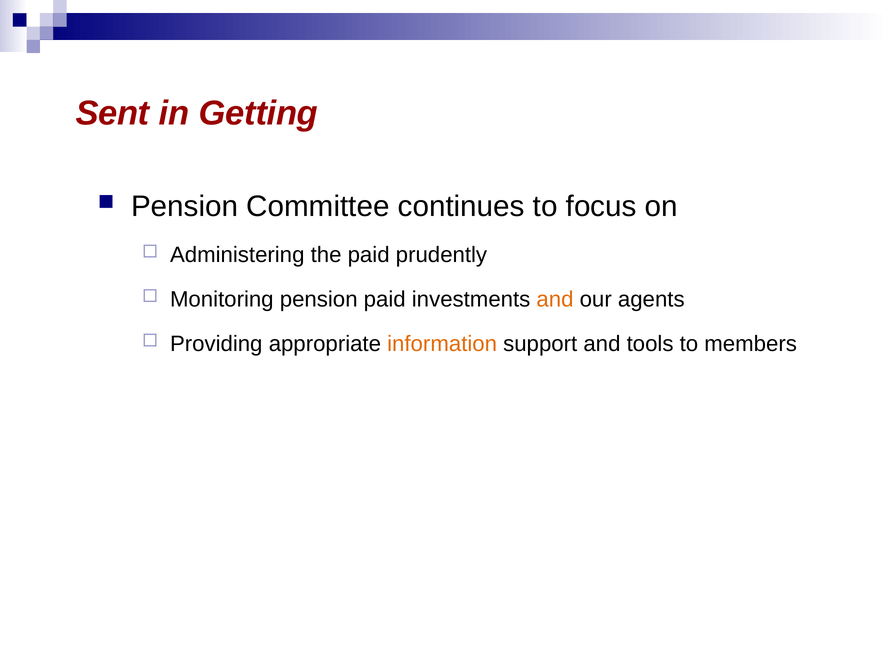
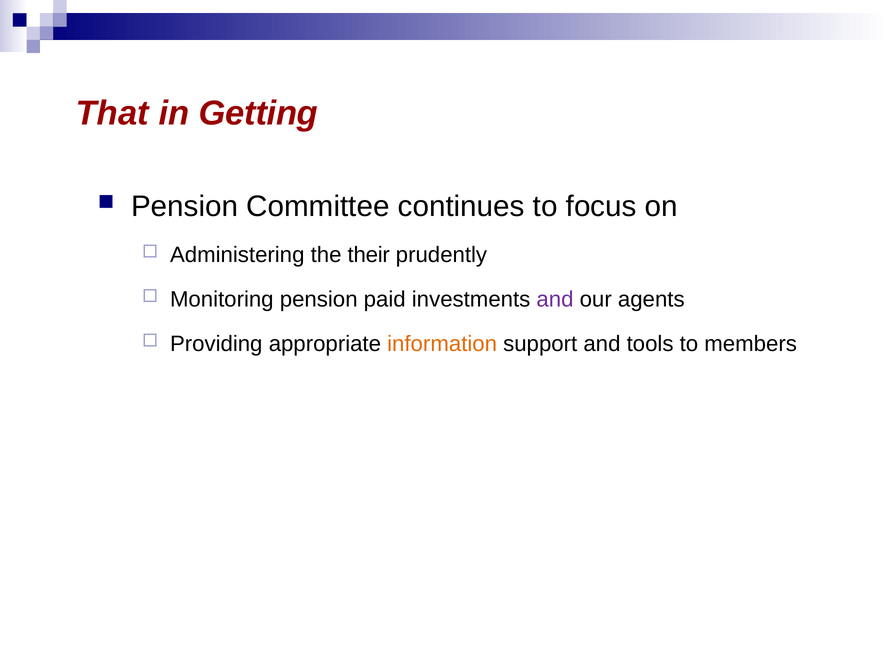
Sent: Sent -> That
the paid: paid -> their
and at (555, 299) colour: orange -> purple
